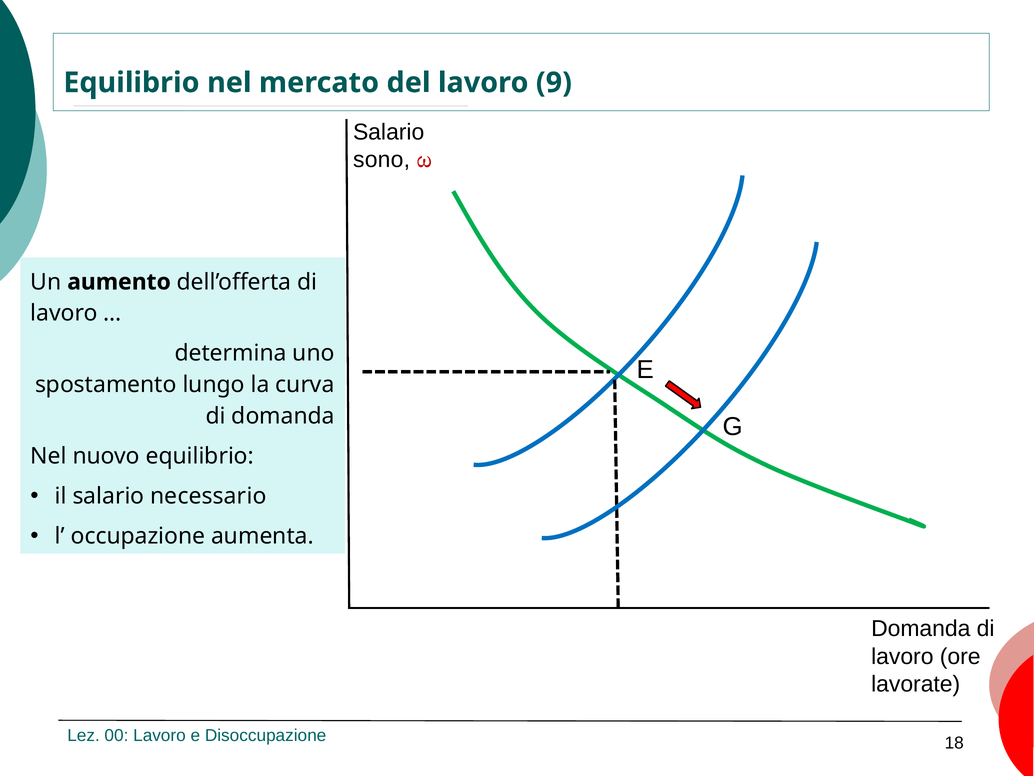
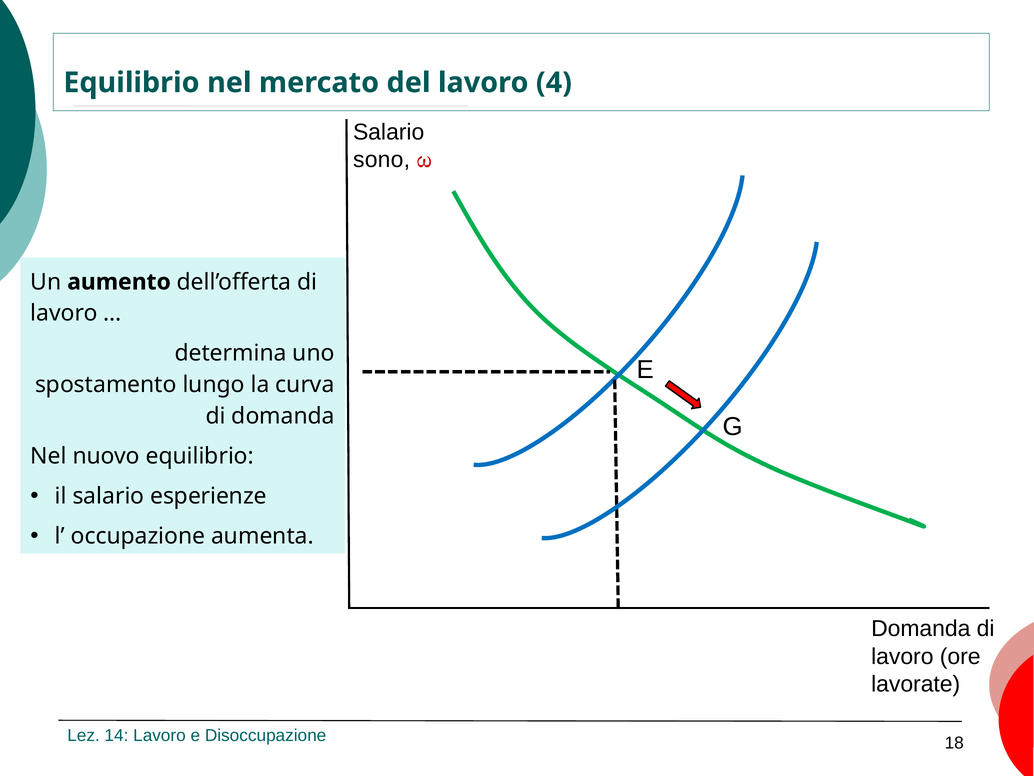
9: 9 -> 4
necessario: necessario -> esperienze
00: 00 -> 14
